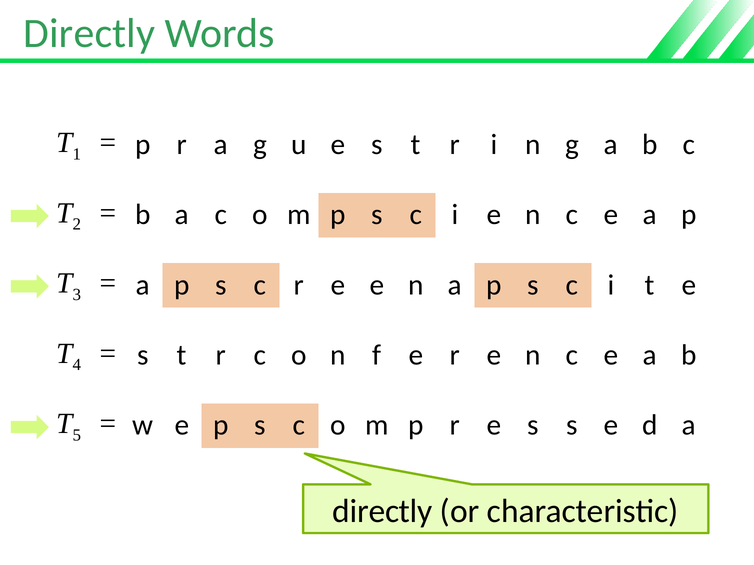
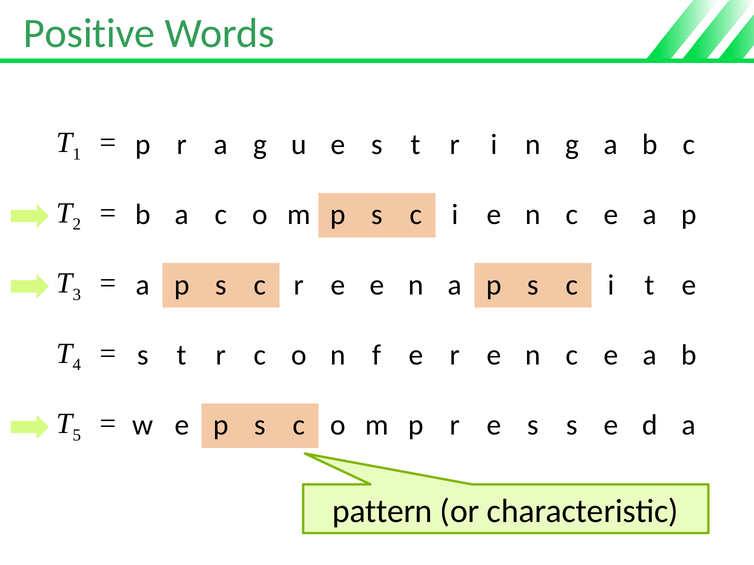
Directly at (89, 33): Directly -> Positive
directly at (382, 511): directly -> pattern
